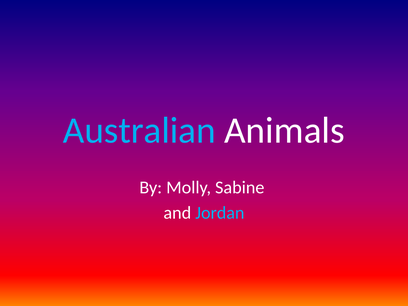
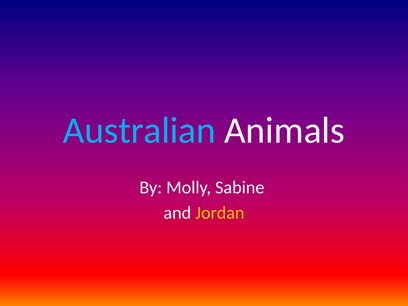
Jordan colour: light blue -> yellow
